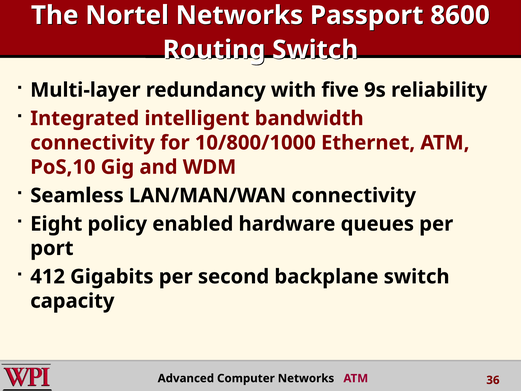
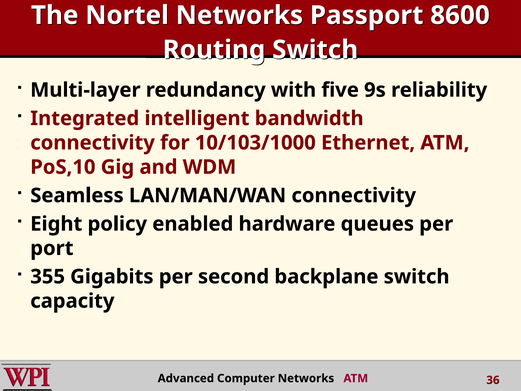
10/800/1000: 10/800/1000 -> 10/103/1000
412: 412 -> 355
